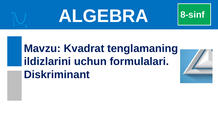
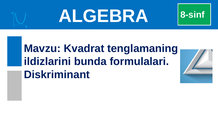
uchun: uchun -> bunda
